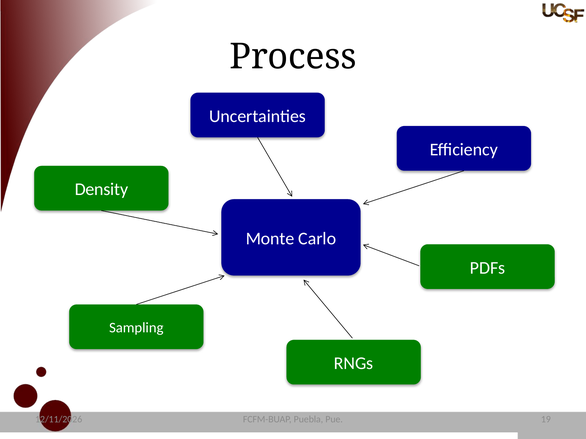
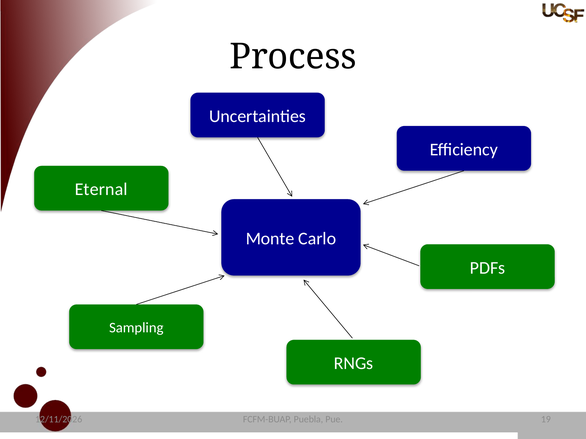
Density: Density -> Eternal
